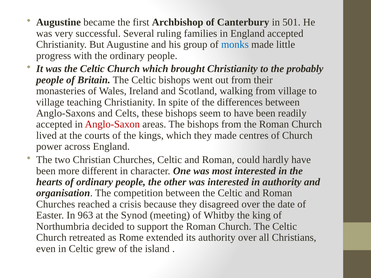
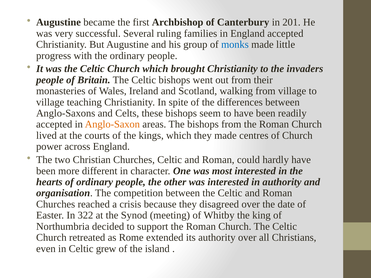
501: 501 -> 201
probably: probably -> invaders
Anglo-Saxon colour: red -> orange
963: 963 -> 322
